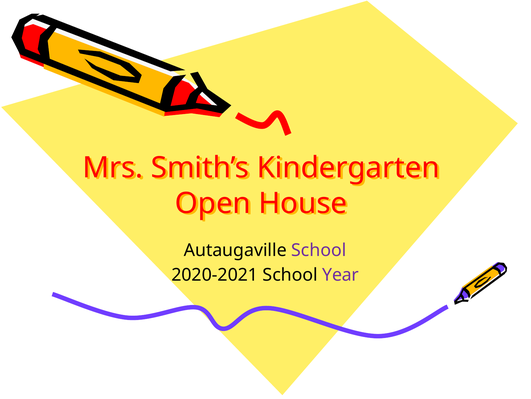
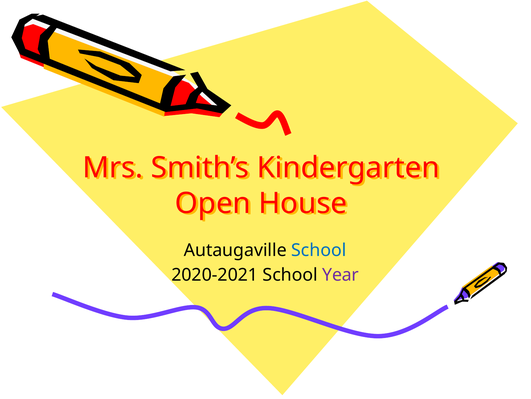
School at (319, 250) colour: purple -> blue
